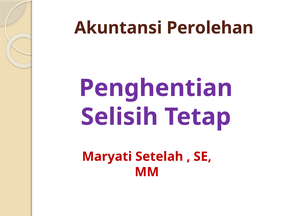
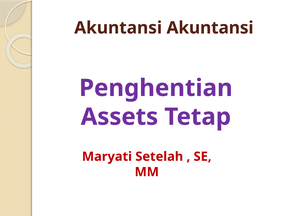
Akuntansi Perolehan: Perolehan -> Akuntansi
Selisih: Selisih -> Assets
